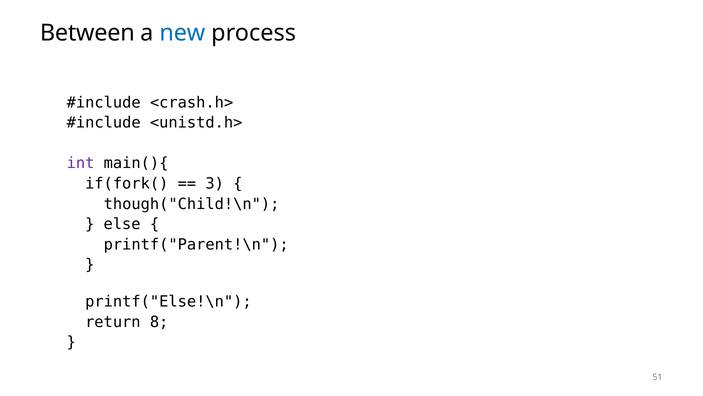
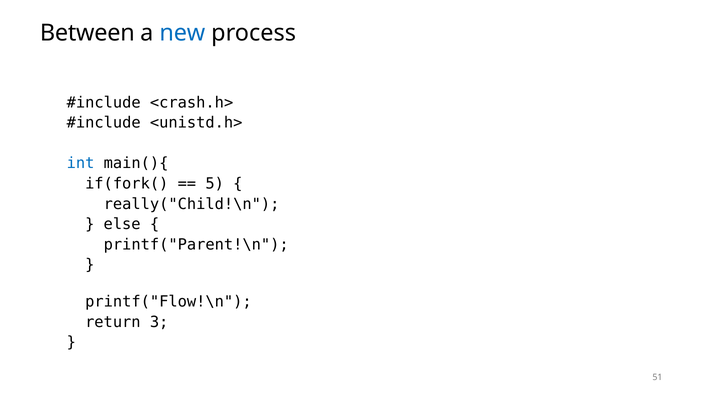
int colour: purple -> blue
3: 3 -> 5
though("Child!\n: though("Child!\n -> really("Child!\n
printf("Else!\n: printf("Else!\n -> printf("Flow!\n
8: 8 -> 3
